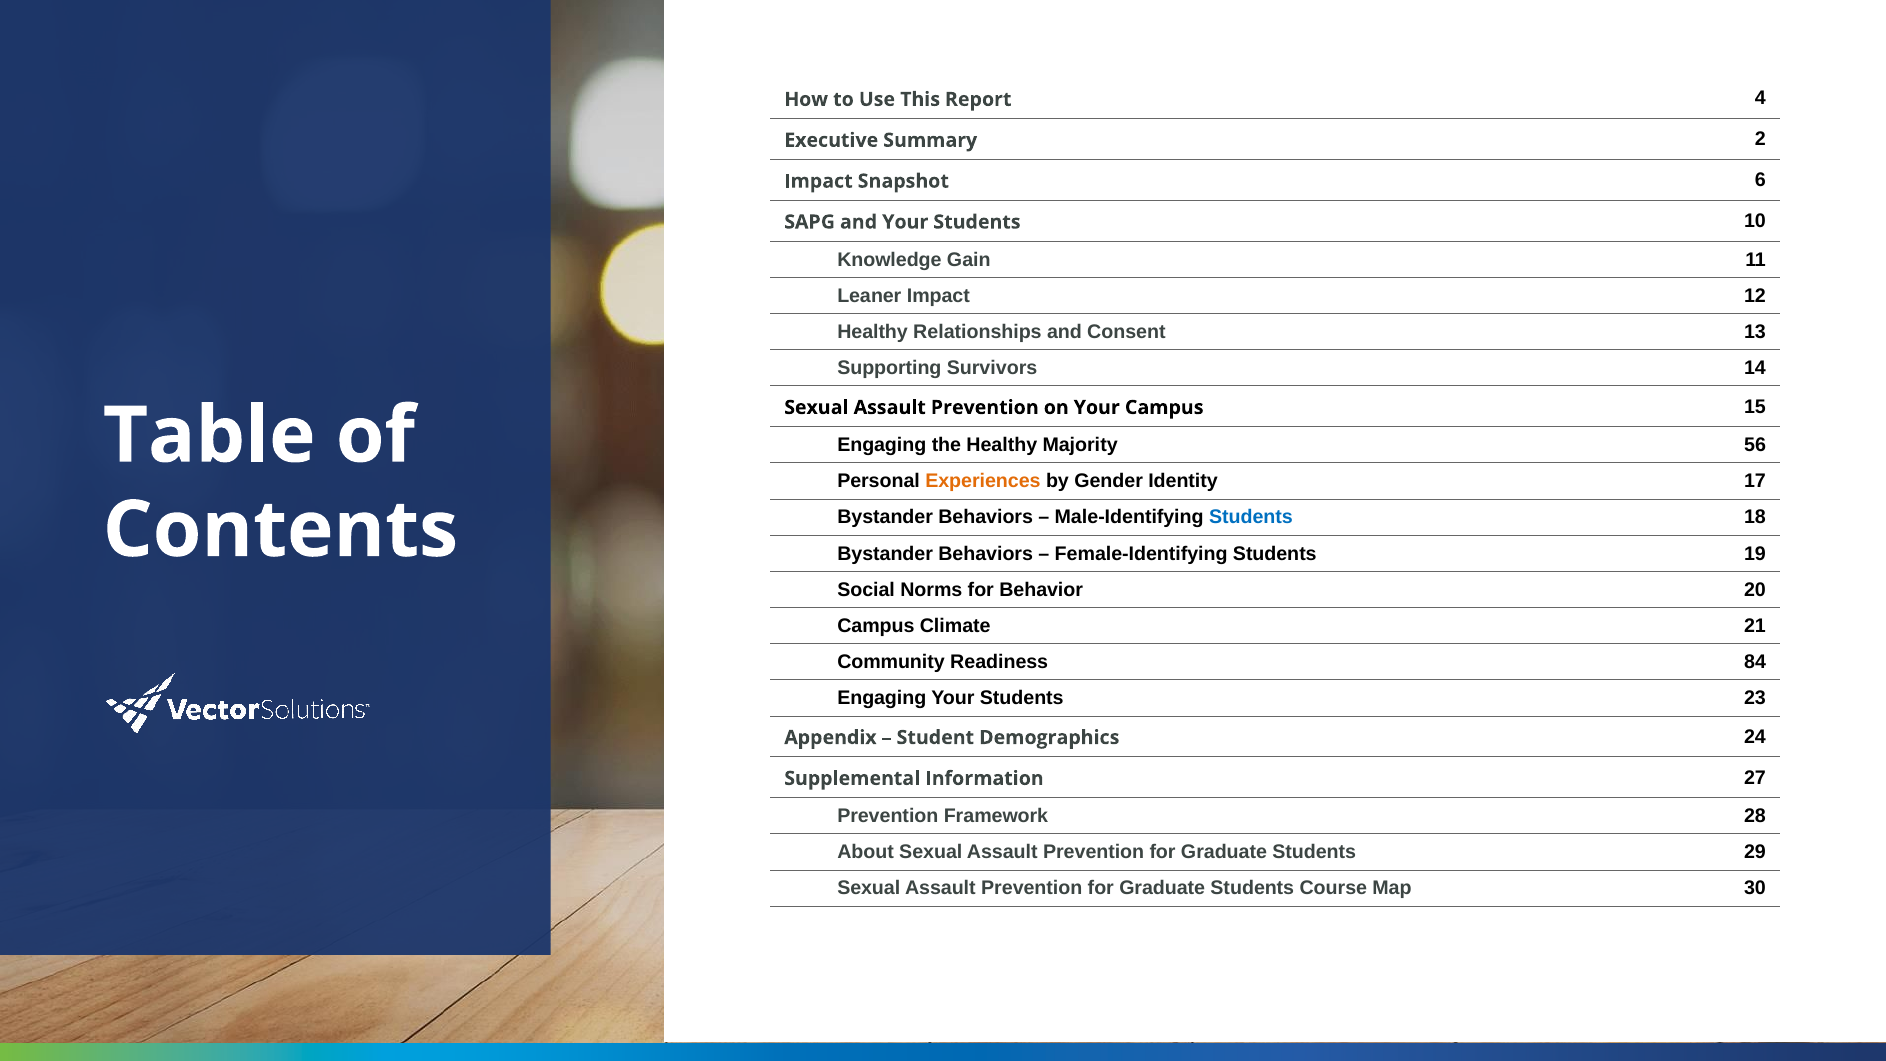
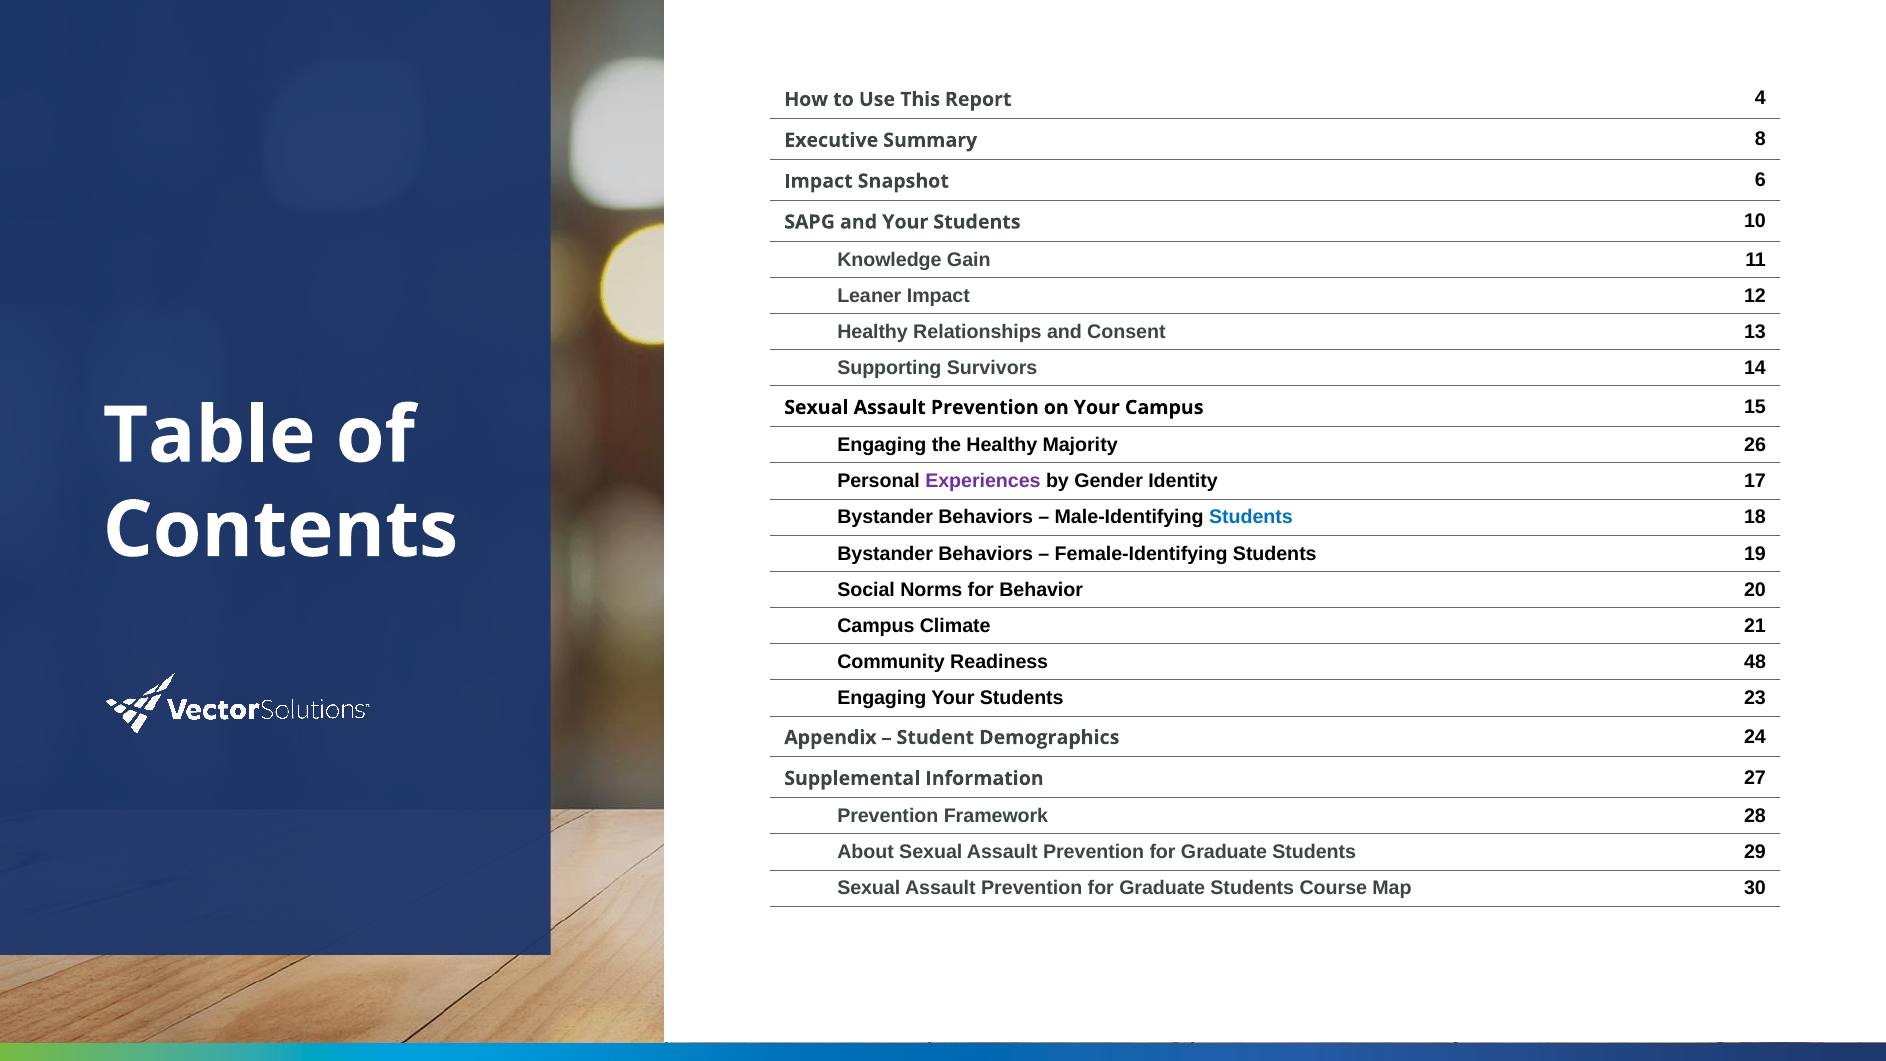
2: 2 -> 8
56: 56 -> 26
Experiences colour: orange -> purple
84: 84 -> 48
